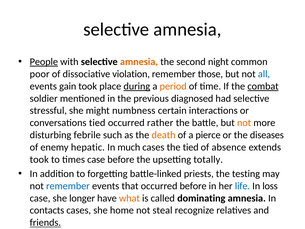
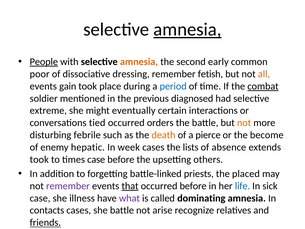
amnesia at (187, 30) underline: none -> present
night: night -> early
violation: violation -> dressing
those: those -> fetish
all colour: blue -> orange
during underline: present -> none
period colour: orange -> blue
stressful: stressful -> extreme
numbness: numbness -> eventually
rather: rather -> orders
diseases: diseases -> become
much: much -> week
the tied: tied -> lists
totally: totally -> others
testing: testing -> placed
remember at (68, 186) colour: blue -> purple
that underline: none -> present
loss: loss -> sick
longer: longer -> illness
what colour: orange -> purple
she home: home -> battle
steal: steal -> arise
